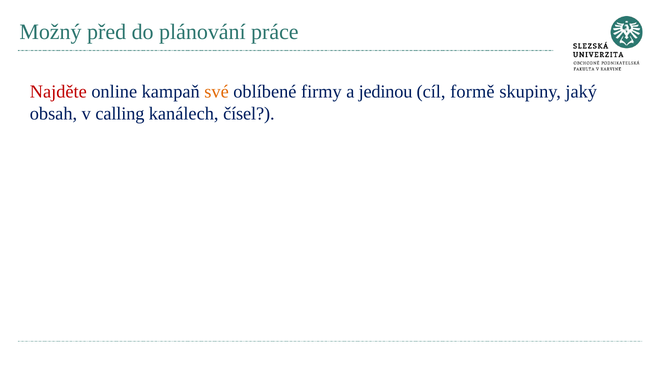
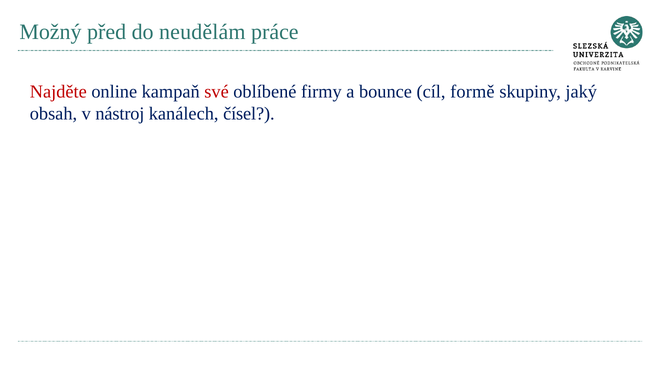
plánování: plánování -> neudělám
své colour: orange -> red
jedinou: jedinou -> bounce
calling: calling -> nástroj
